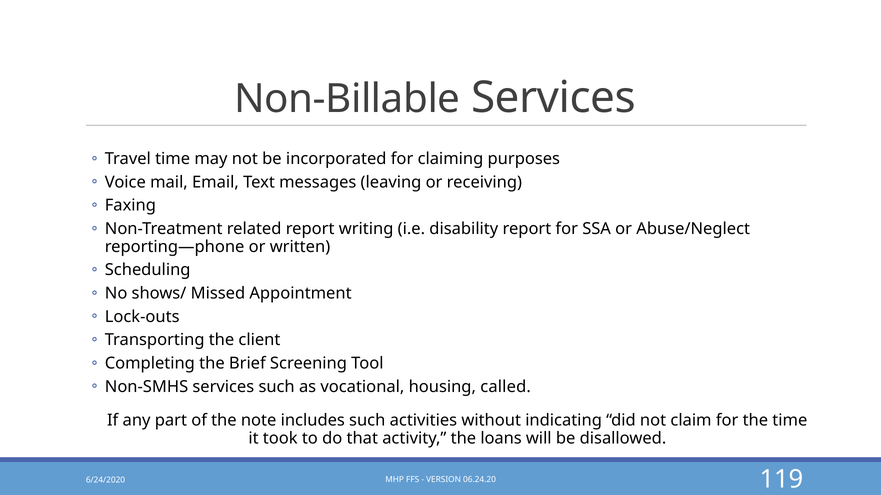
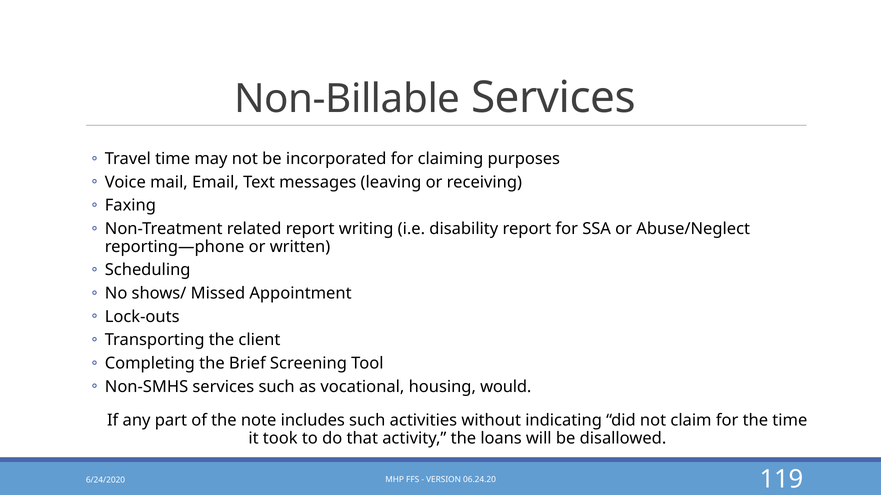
called: called -> would
